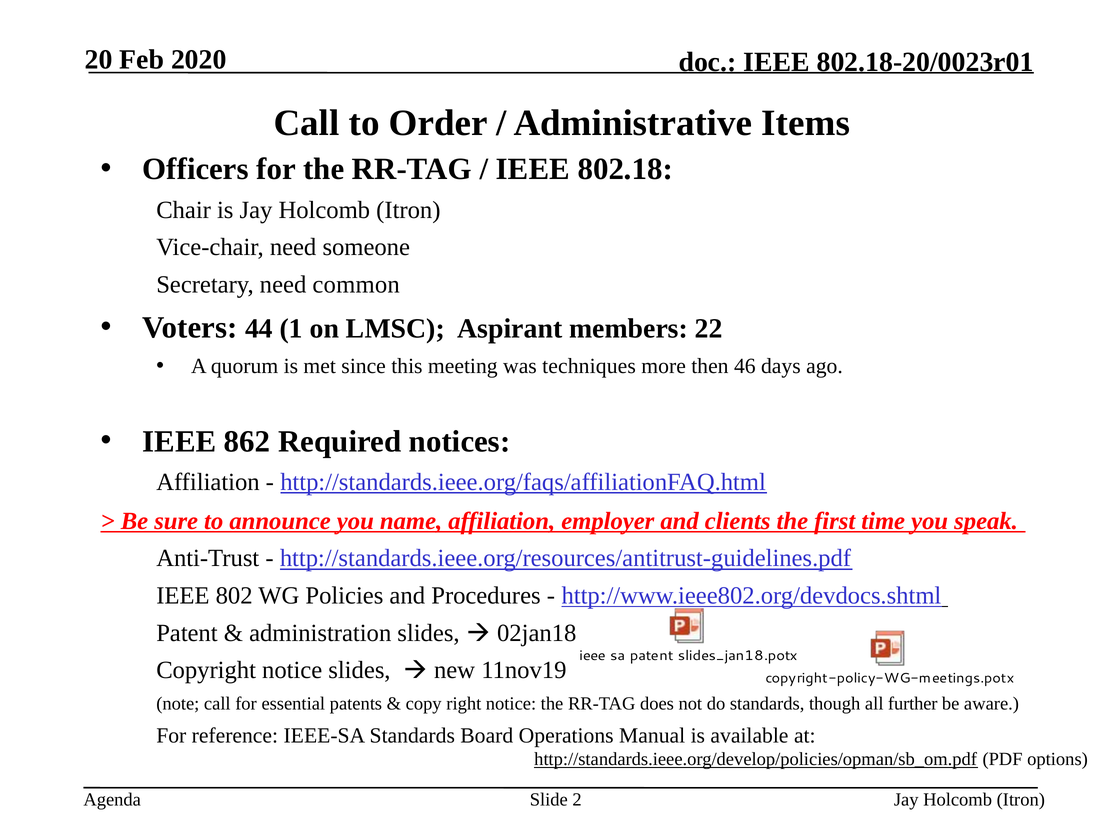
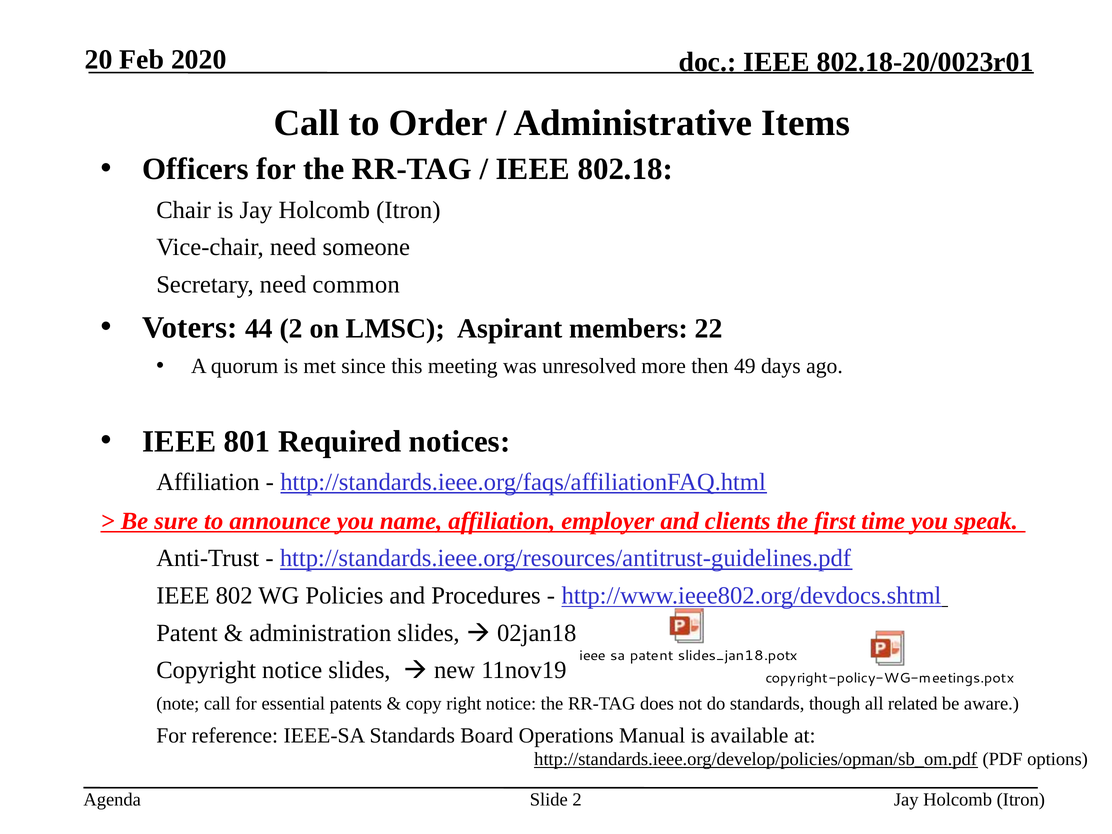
44 1: 1 -> 2
techniques: techniques -> unresolved
46: 46 -> 49
862: 862 -> 801
further: further -> related
